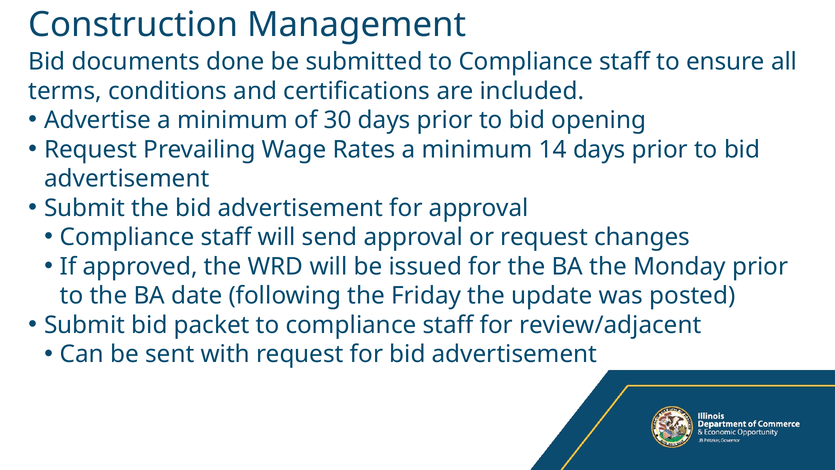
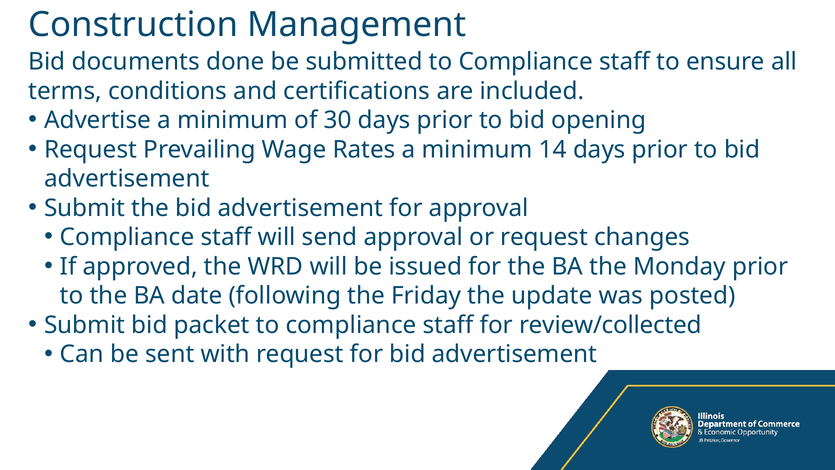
review/adjacent: review/adjacent -> review/collected
